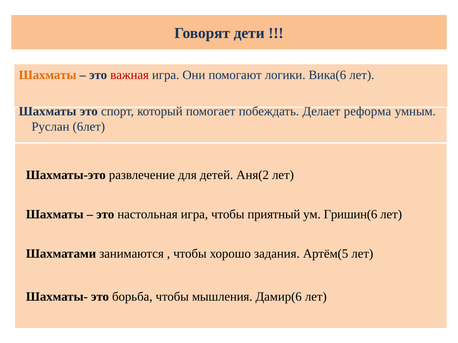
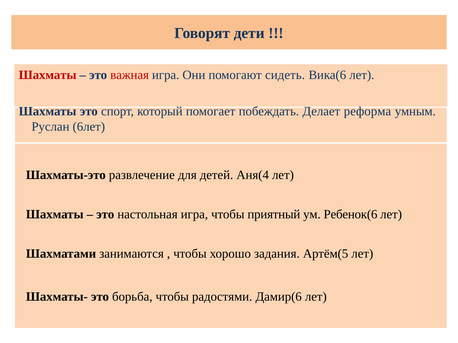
Шахматы at (48, 75) colour: orange -> red
логики: логики -> сидеть
Аня(2: Аня(2 -> Аня(4
Гришин(6: Гришин(6 -> Ребенок(6
мышления: мышления -> радостями
